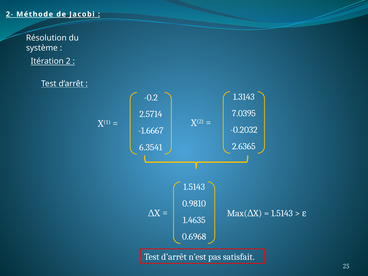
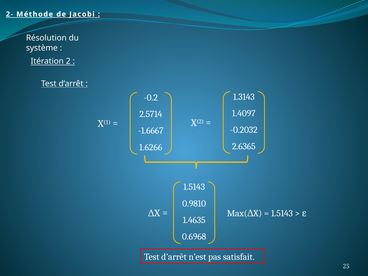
7.0395: 7.0395 -> 1.4097
6.3541: 6.3541 -> 1.6266
